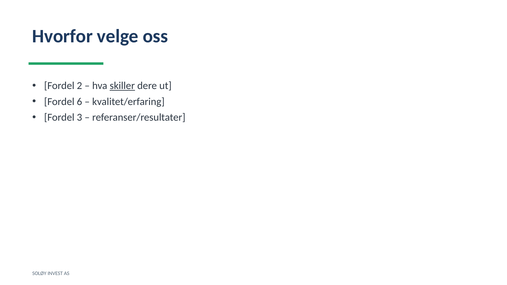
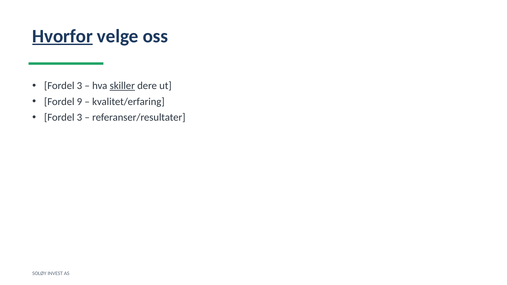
Hvorfor underline: none -> present
2 at (80, 86): 2 -> 3
6: 6 -> 9
